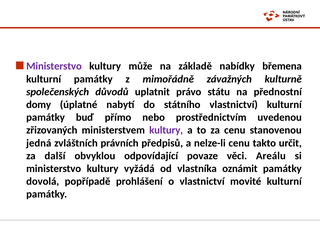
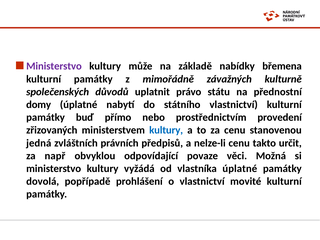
uvedenou: uvedenou -> provedení
kultury at (166, 130) colour: purple -> blue
další: další -> např
Areálu: Areálu -> Možná
vlastníka oznámit: oznámit -> úplatné
